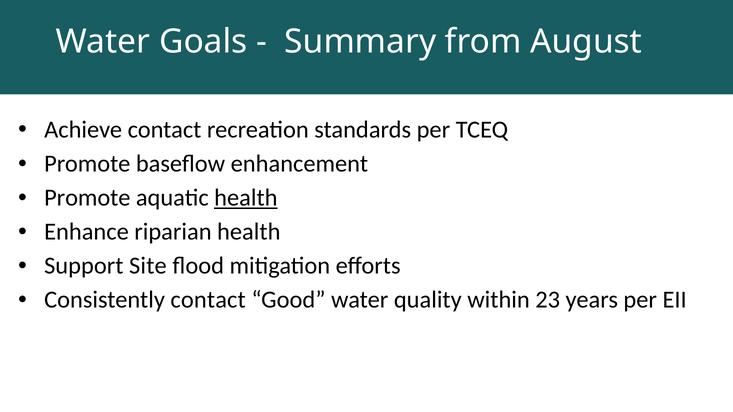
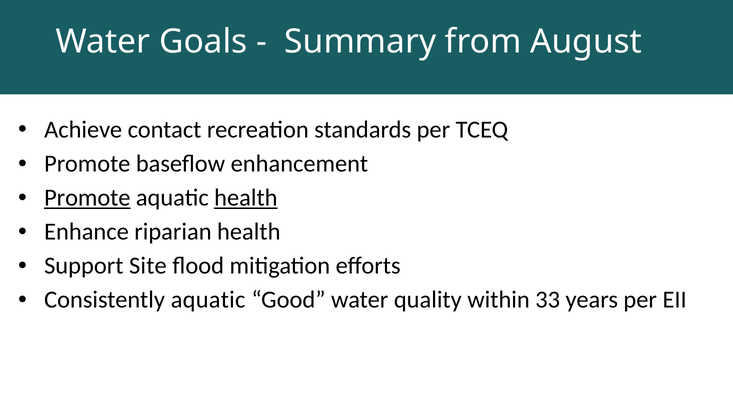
Promote at (87, 198) underline: none -> present
Consistently contact: contact -> aquatic
23: 23 -> 33
